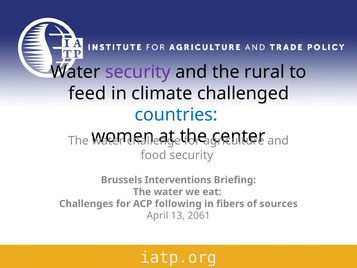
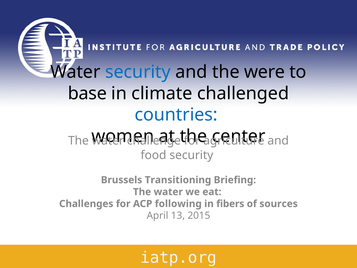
security at (138, 72) colour: purple -> blue
rural: rural -> were
feed: feed -> base
Interventions: Interventions -> Transitioning
2061: 2061 -> 2015
